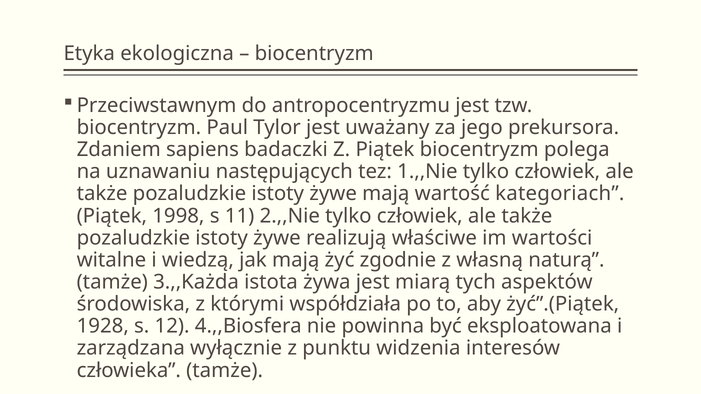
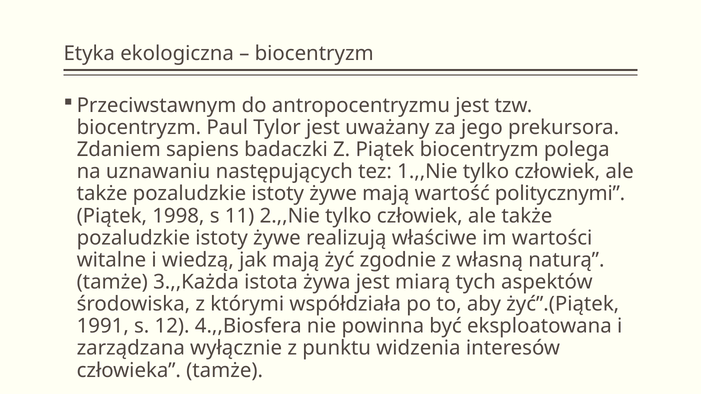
kategoriach: kategoriach -> politycznymi
1928: 1928 -> 1991
